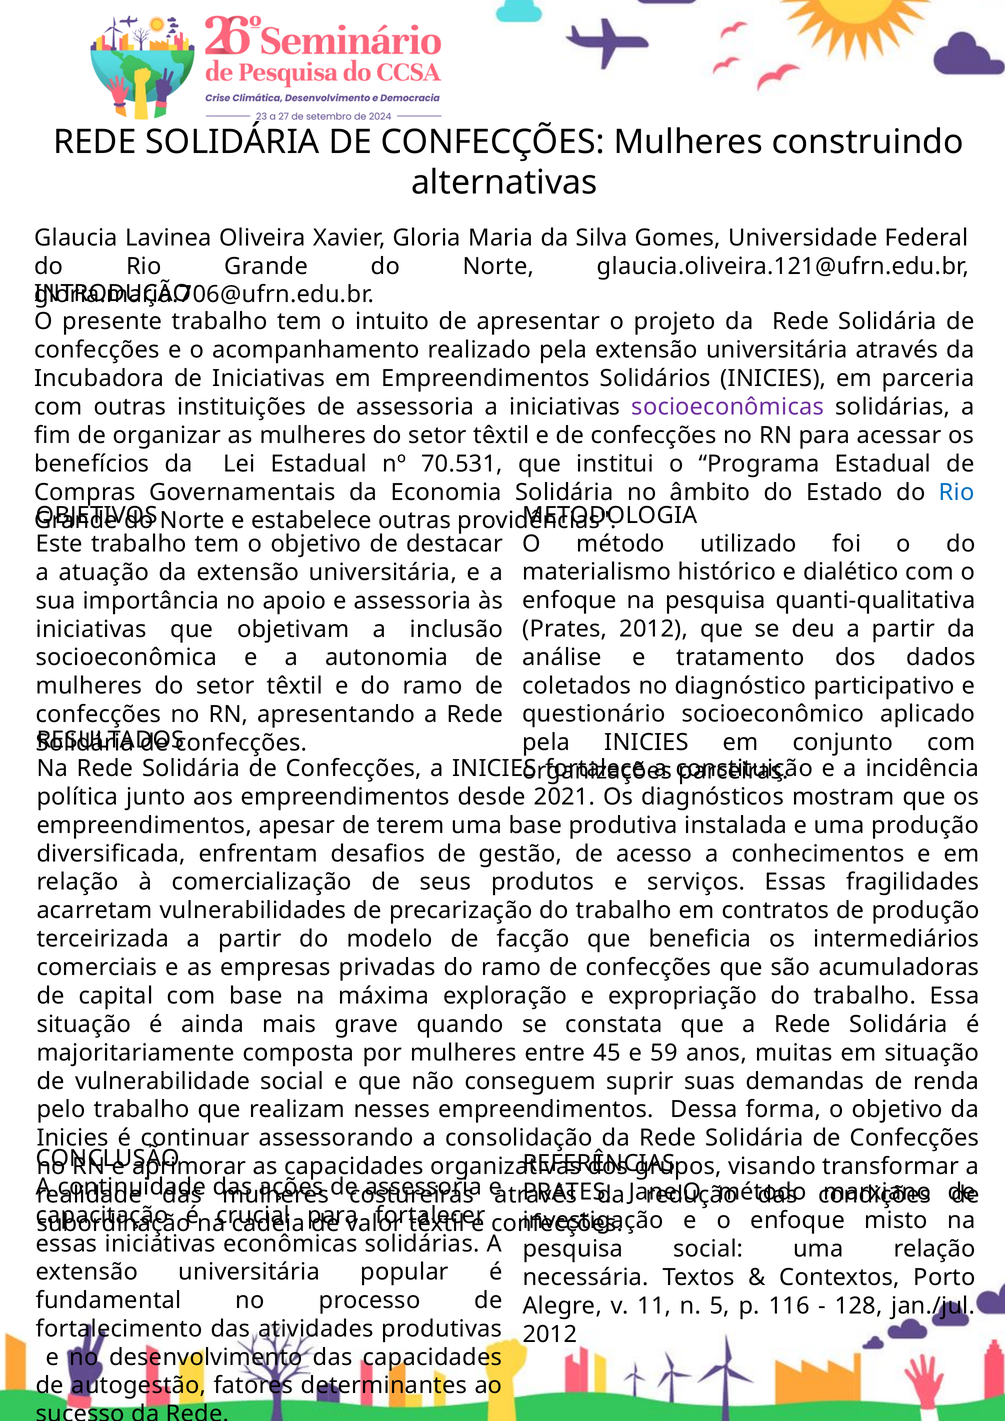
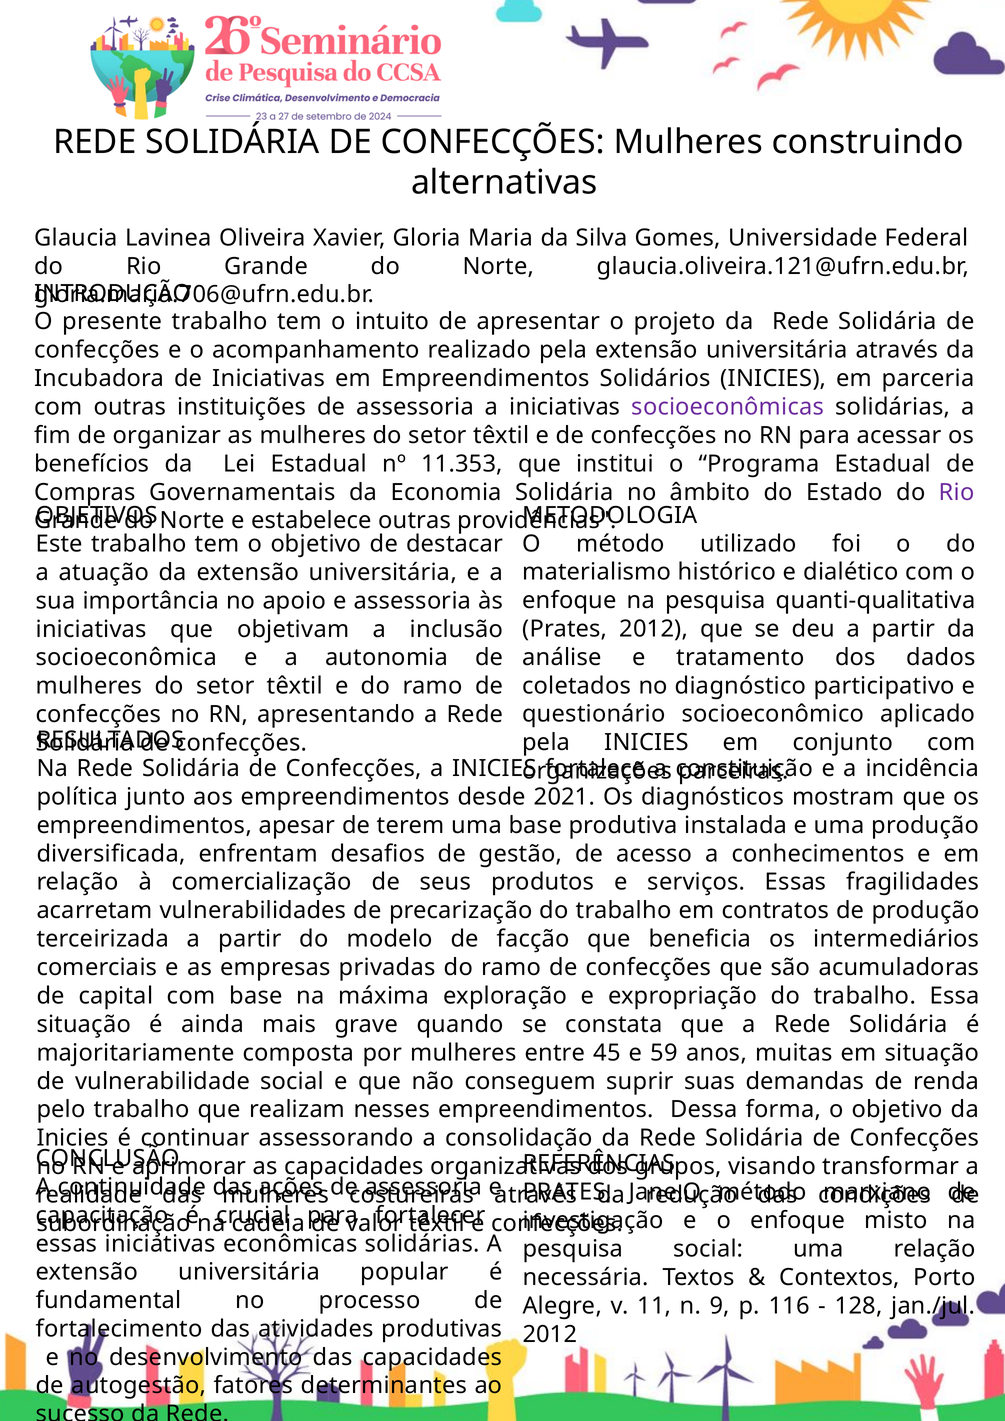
70.531: 70.531 -> 11.353
Rio at (957, 492) colour: blue -> purple
5: 5 -> 9
